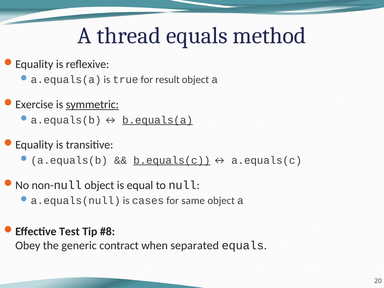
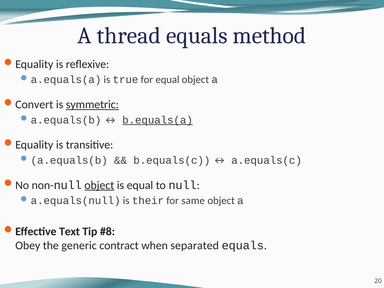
for result: result -> equal
Exercise: Exercise -> Convert
b.equals(c underline: present -> none
object at (99, 185) underline: none -> present
cases: cases -> their
Test: Test -> Text
